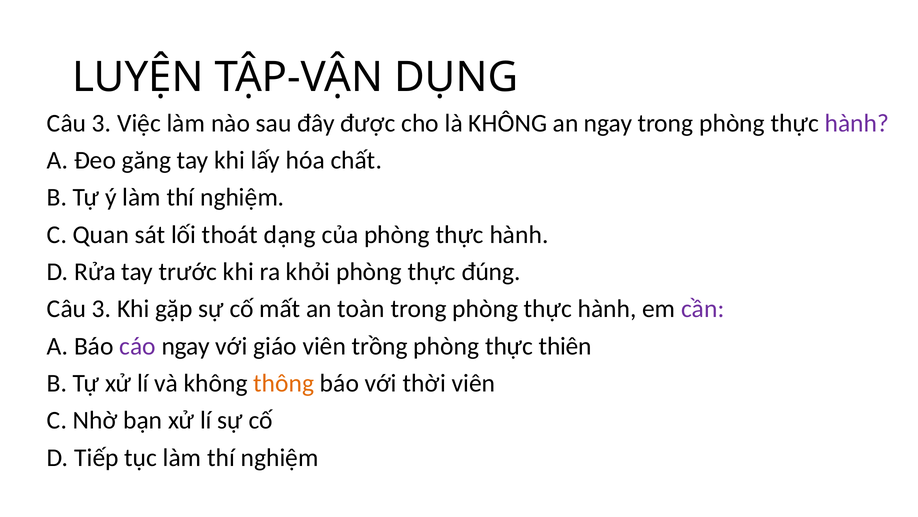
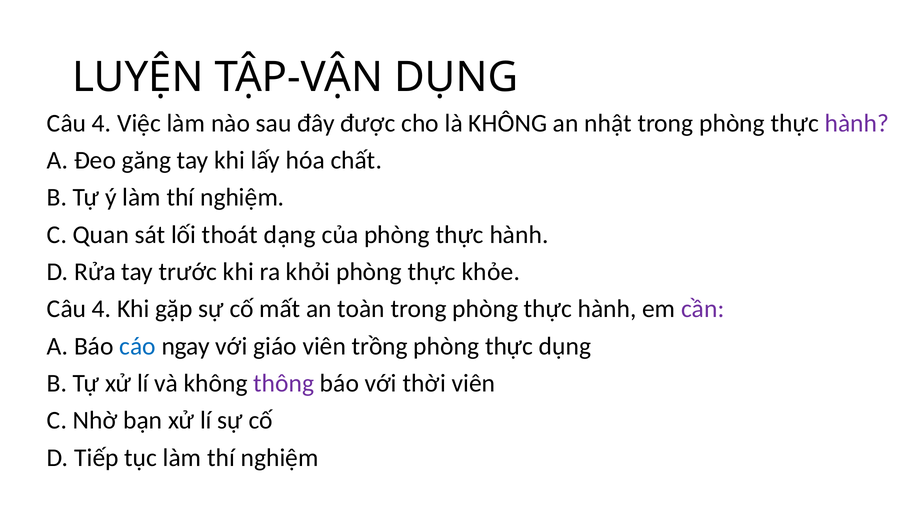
3 at (102, 123): 3 -> 4
an ngay: ngay -> nhật
đúng: đúng -> khỏe
3 at (102, 309): 3 -> 4
cáo colour: purple -> blue
thực thiên: thiên -> dụng
thông colour: orange -> purple
